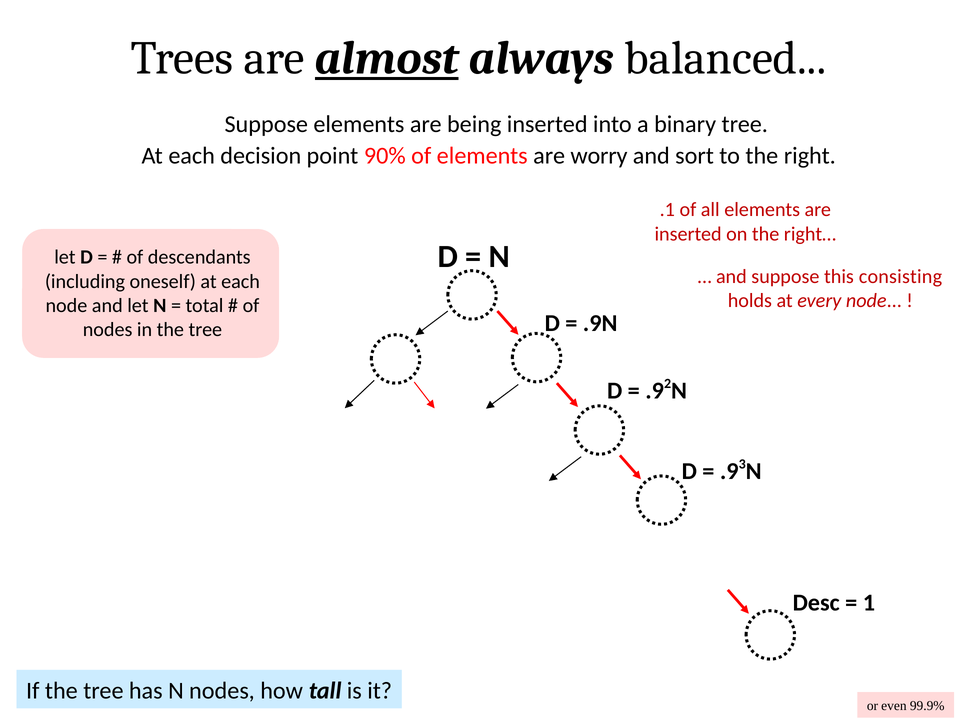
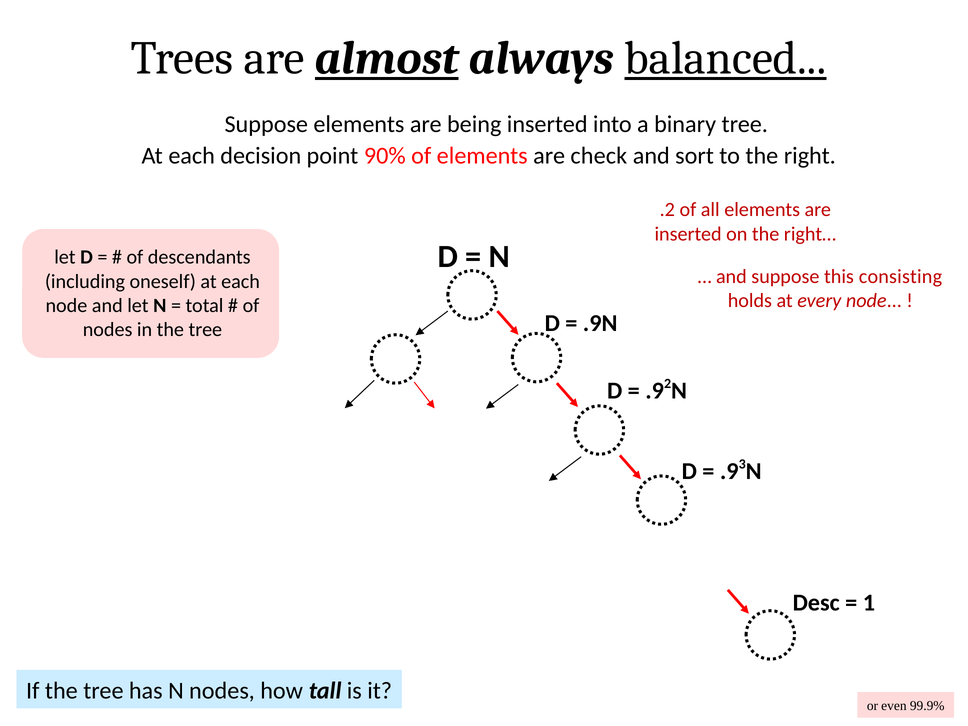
balanced underline: none -> present
worry: worry -> check
.1: .1 -> .2
